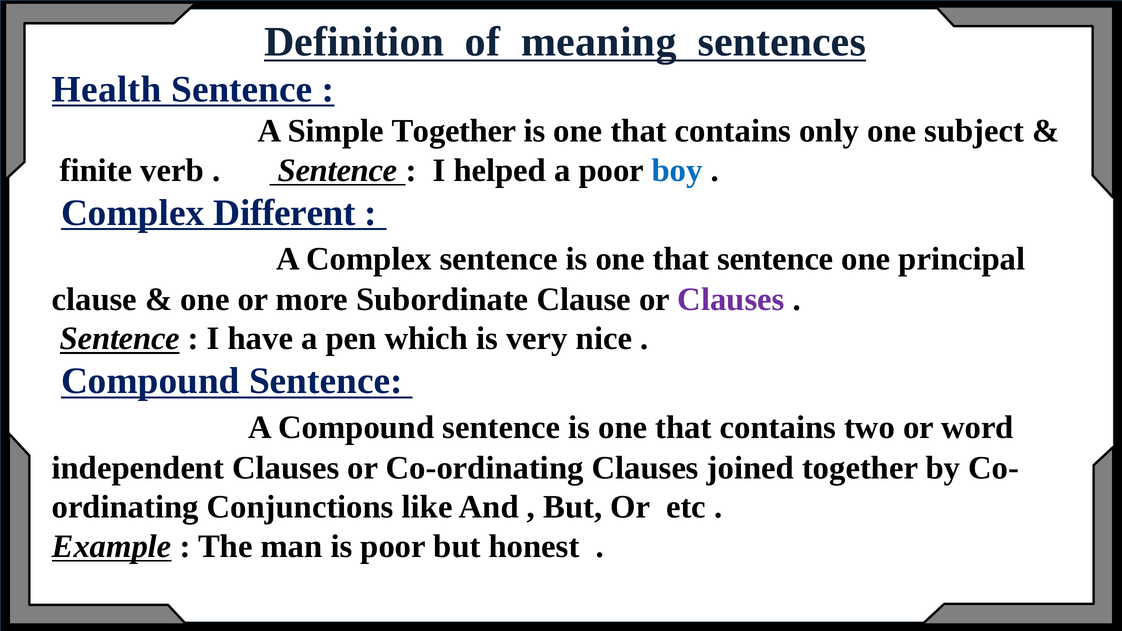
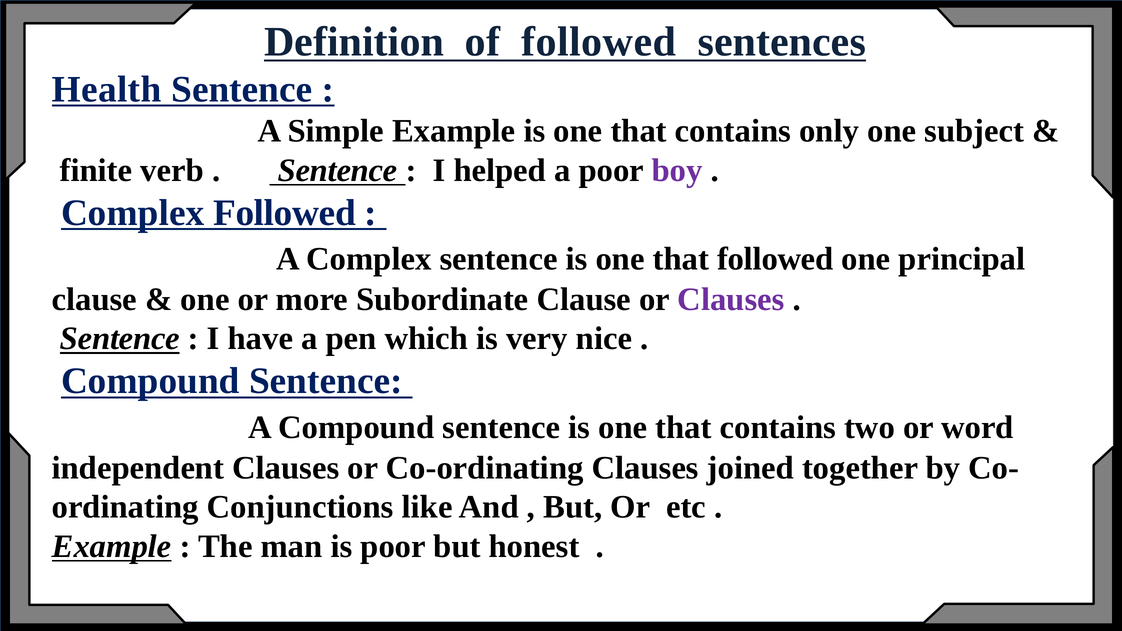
of meaning: meaning -> followed
Simple Together: Together -> Example
boy colour: blue -> purple
Complex Different: Different -> Followed
that sentence: sentence -> followed
